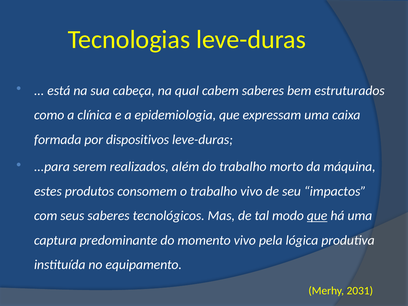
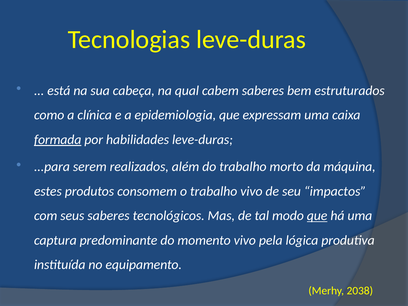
formada underline: none -> present
dispositivos: dispositivos -> habilidades
2031: 2031 -> 2038
